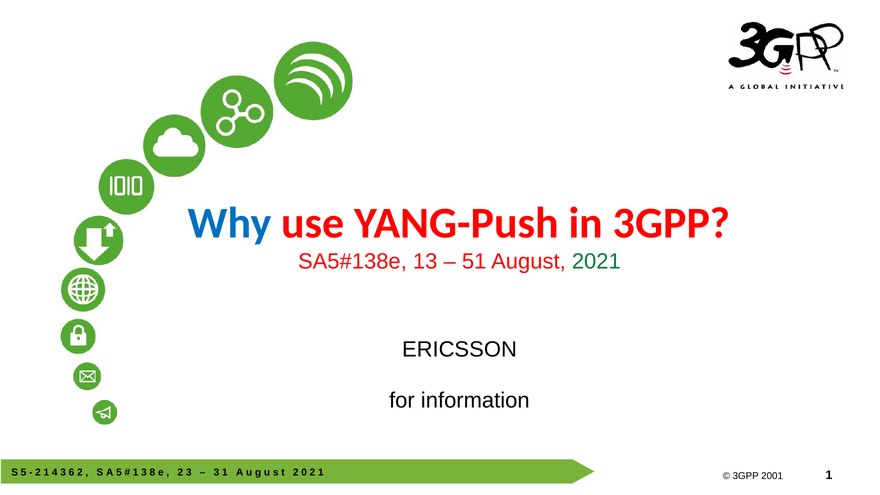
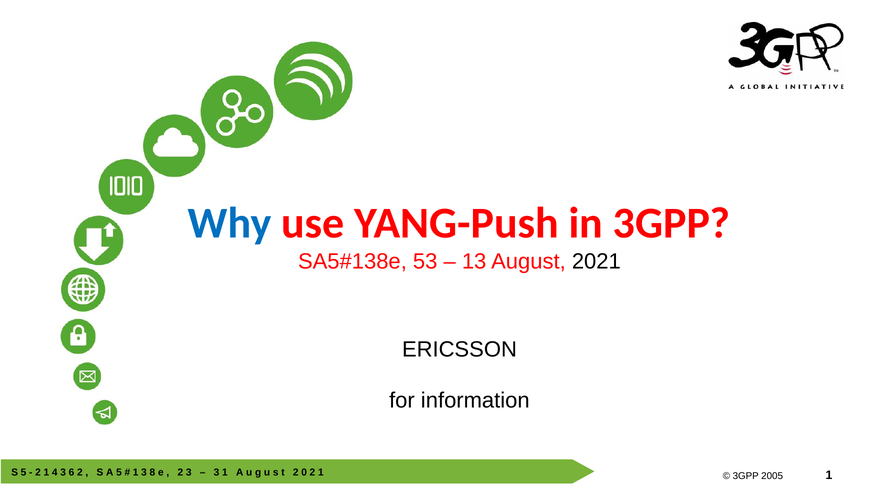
13: 13 -> 53
51: 51 -> 13
2021 colour: green -> black
2001: 2001 -> 2005
